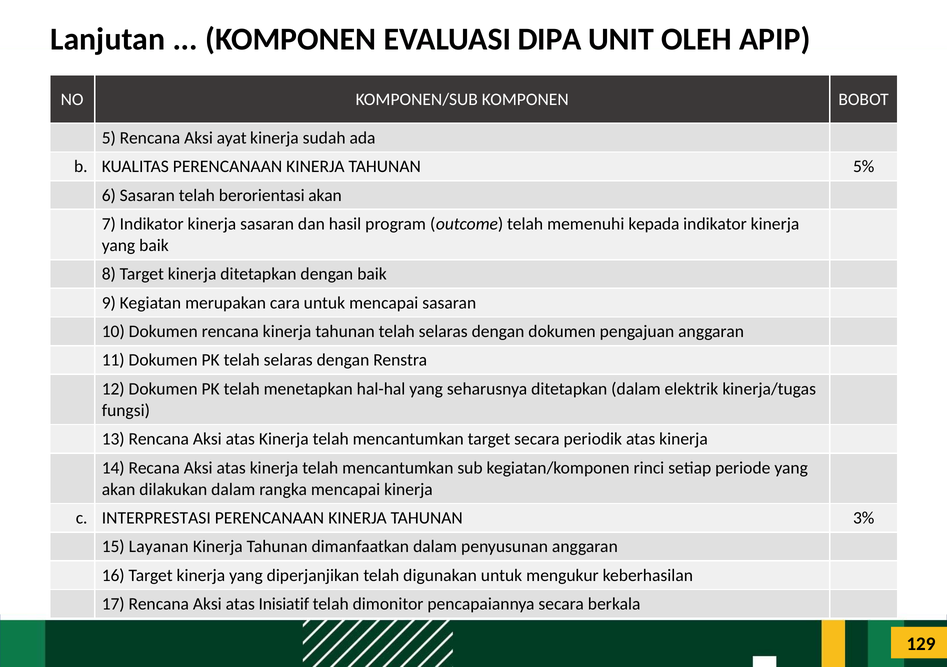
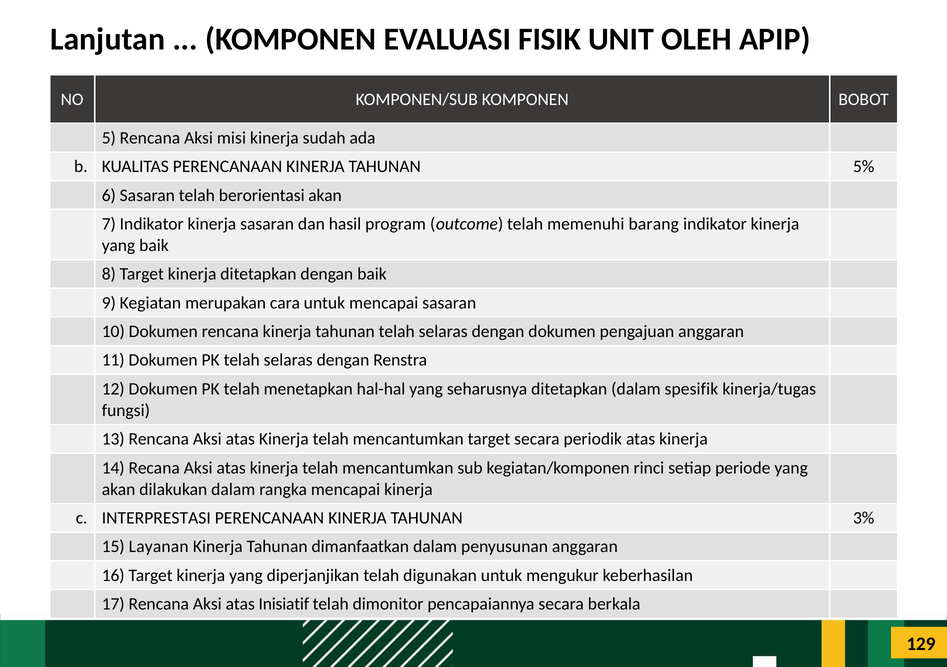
DIPA: DIPA -> FISIK
ayat: ayat -> misi
kepada: kepada -> barang
elektrik: elektrik -> spesifik
